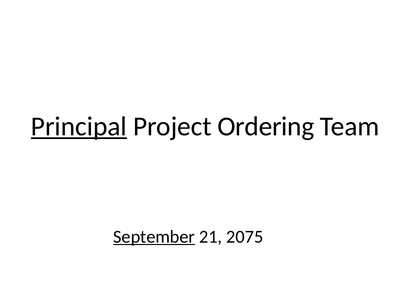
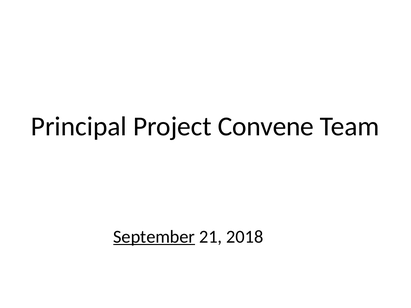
Principal underline: present -> none
Ordering: Ordering -> Convene
2075: 2075 -> 2018
